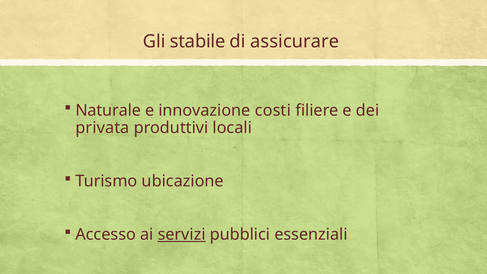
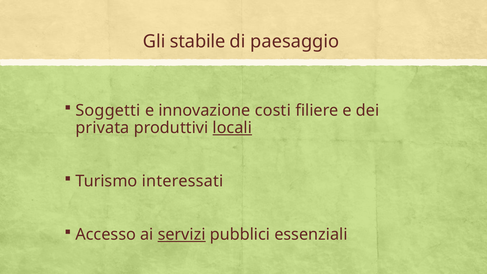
assicurare: assicurare -> paesaggio
Naturale: Naturale -> Soggetti
locali underline: none -> present
ubicazione: ubicazione -> interessati
